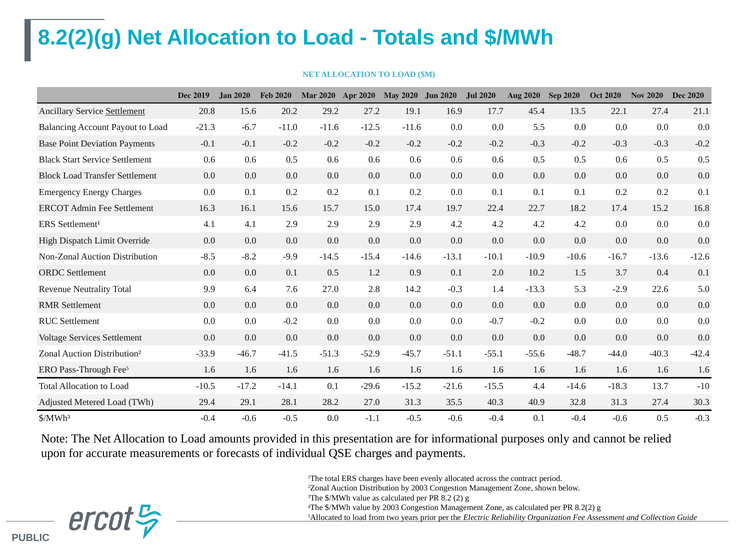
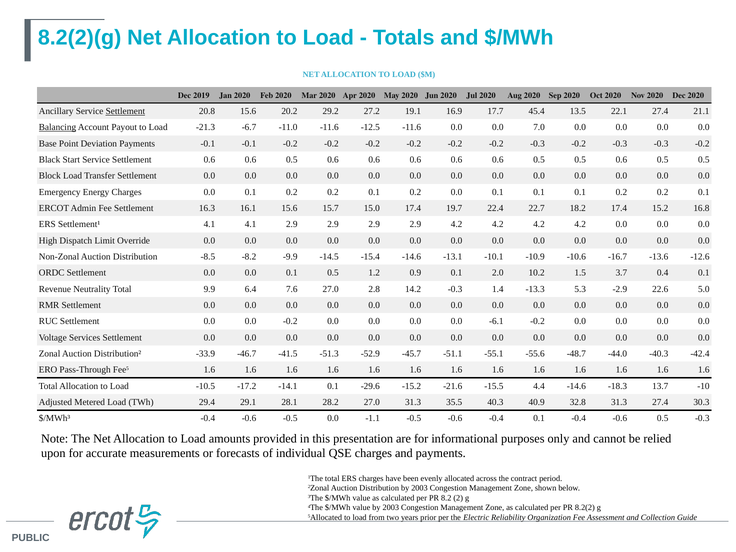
Balancing underline: none -> present
5.5: 5.5 -> 7.0
-0.7: -0.7 -> -6.1
